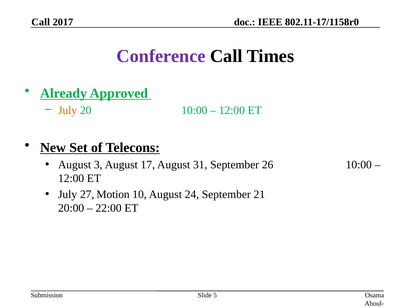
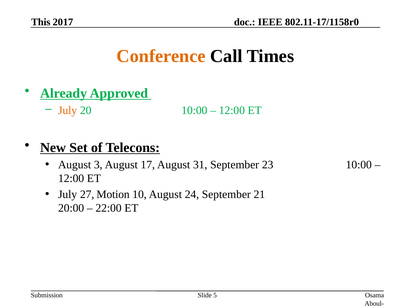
Call at (41, 22): Call -> This
Conference colour: purple -> orange
26: 26 -> 23
